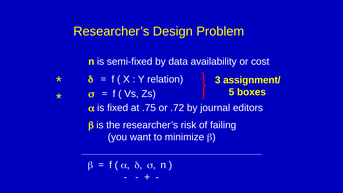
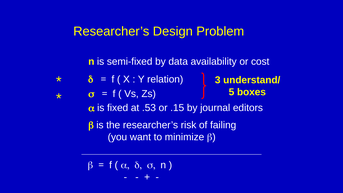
assignment/: assignment/ -> understand/
.75: .75 -> .53
.72: .72 -> .15
